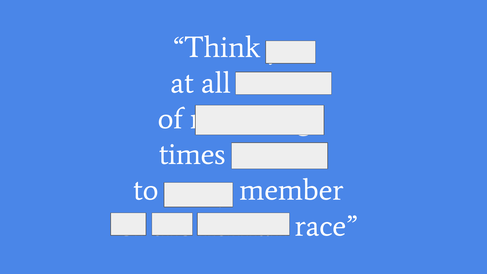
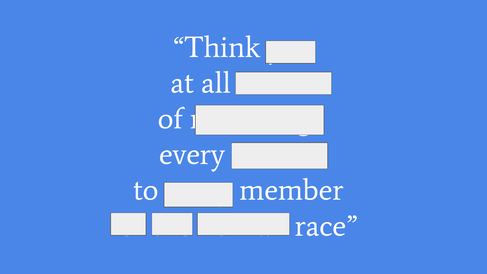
times at (192, 154): times -> every
